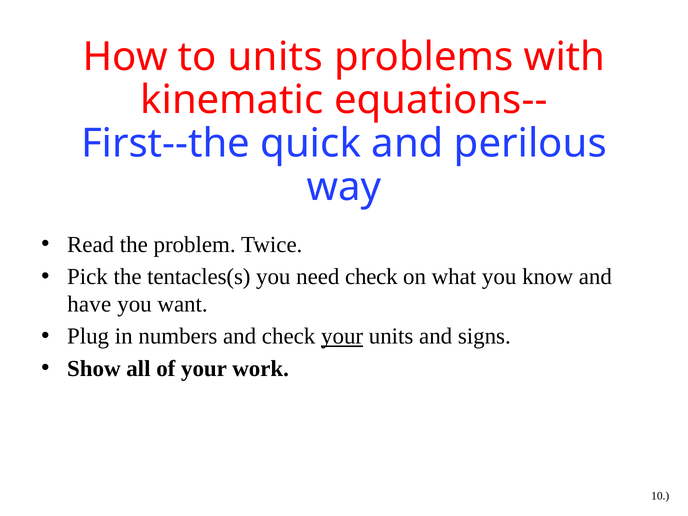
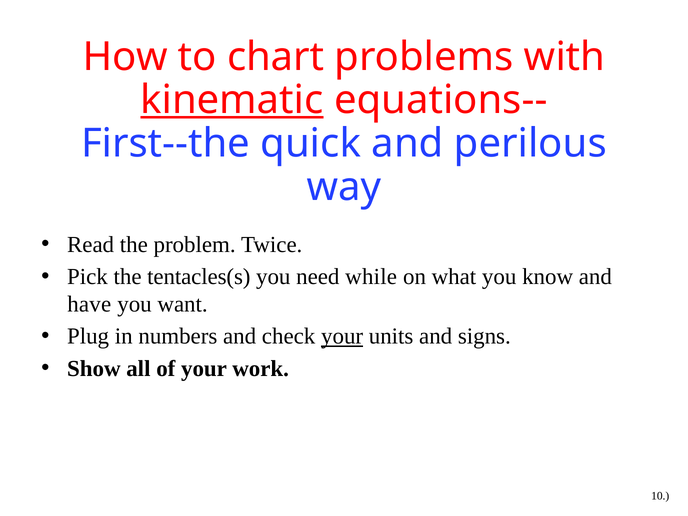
to units: units -> chart
kinematic underline: none -> present
need check: check -> while
